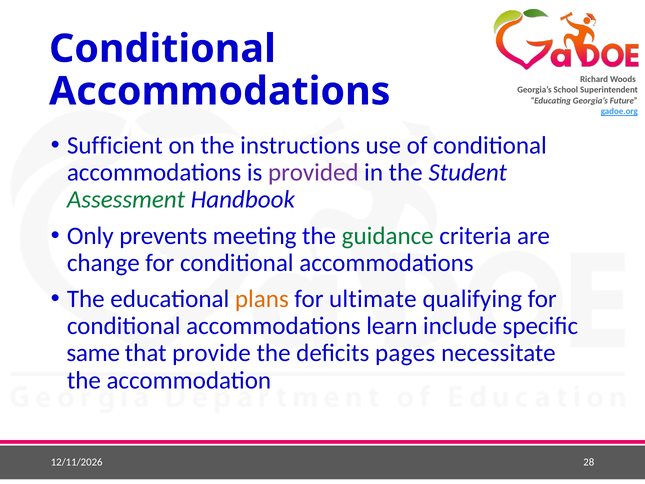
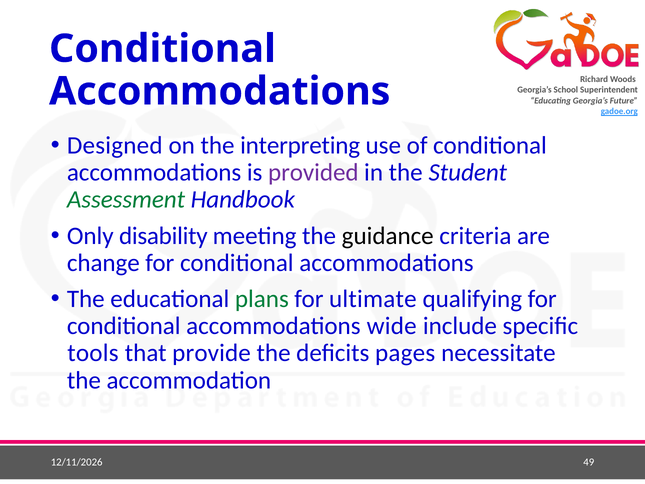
Sufficient: Sufficient -> Designed
instructions: instructions -> interpreting
prevents: prevents -> disability
guidance colour: green -> black
plans colour: orange -> green
learn: learn -> wide
same: same -> tools
28: 28 -> 49
